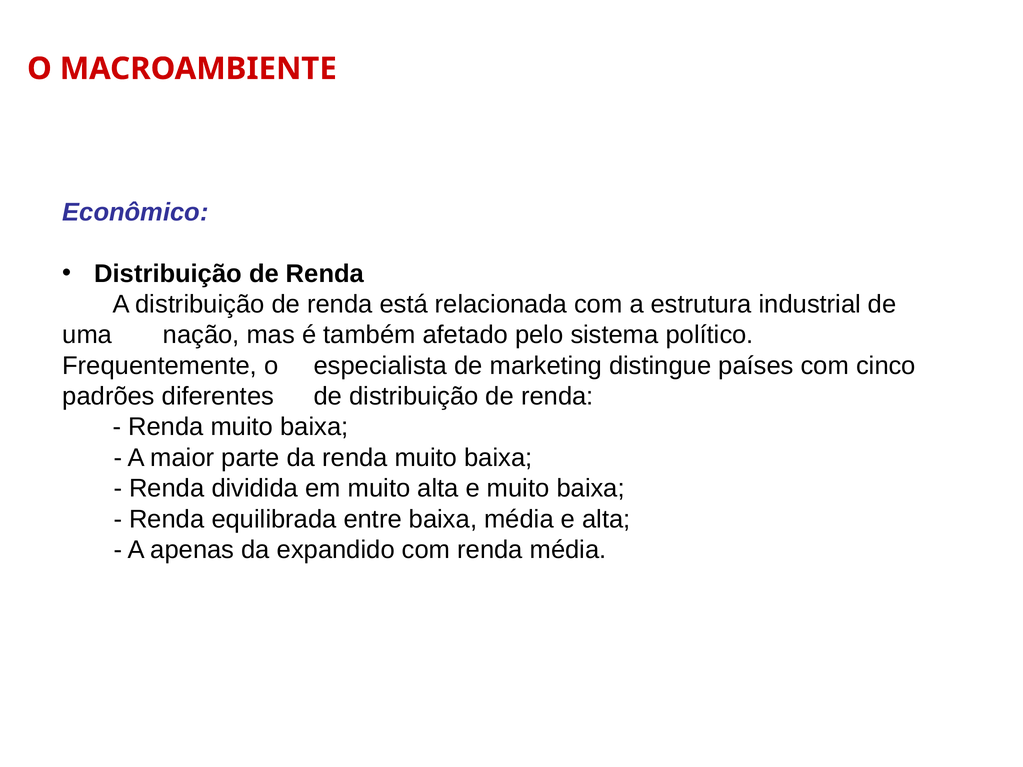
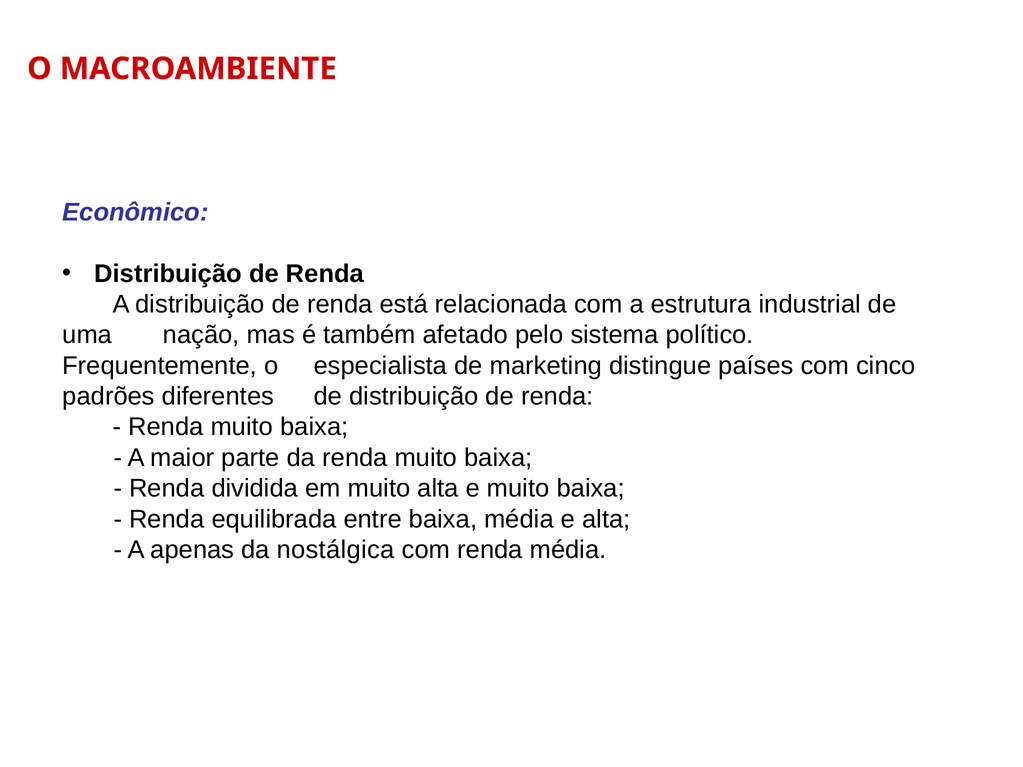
expandido: expandido -> nostálgica
